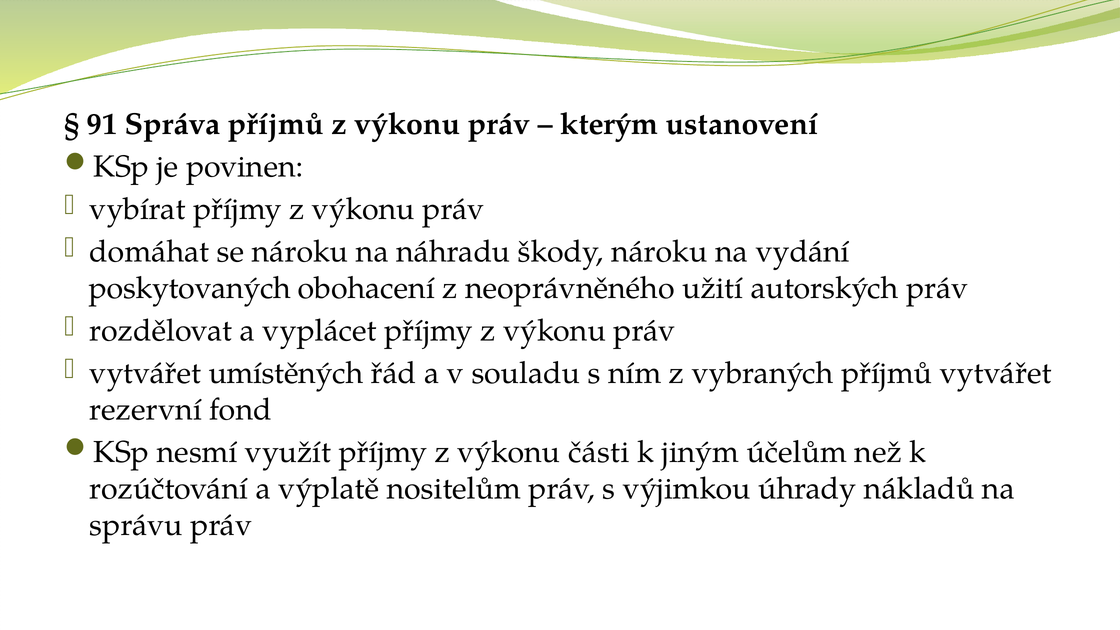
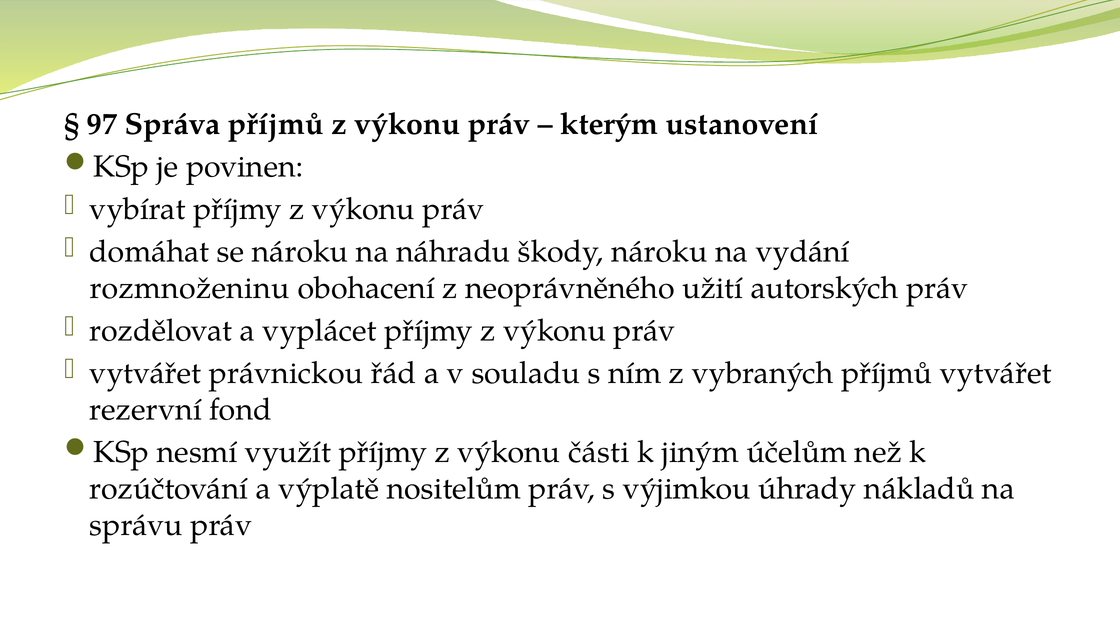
91: 91 -> 97
poskytovaných: poskytovaných -> rozmnoženinu
umístěných: umístěných -> právnickou
